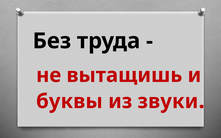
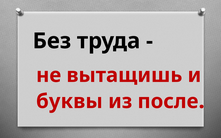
звуки: звуки -> после
